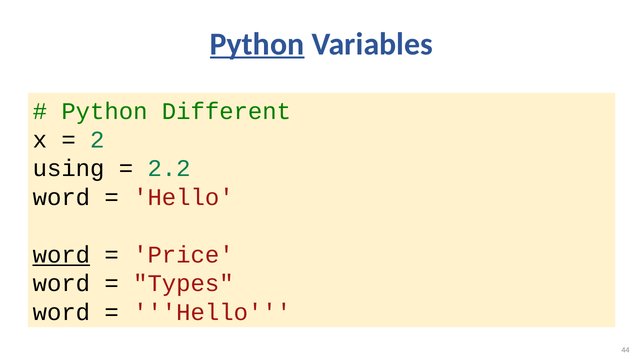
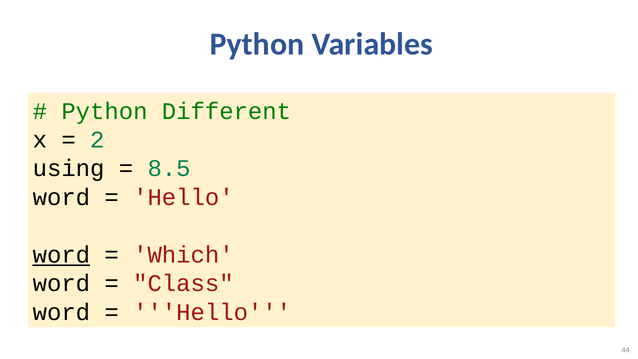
Python at (257, 44) underline: present -> none
2.2: 2.2 -> 8.5
Price: Price -> Which
Types: Types -> Class
